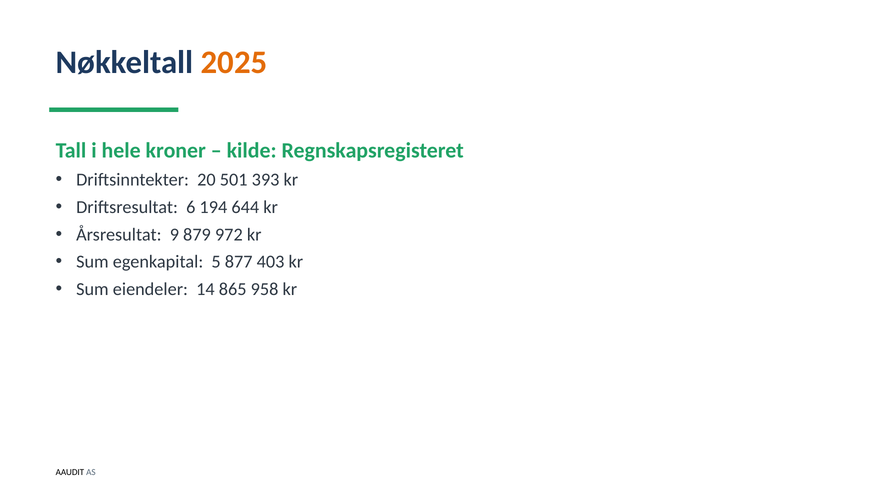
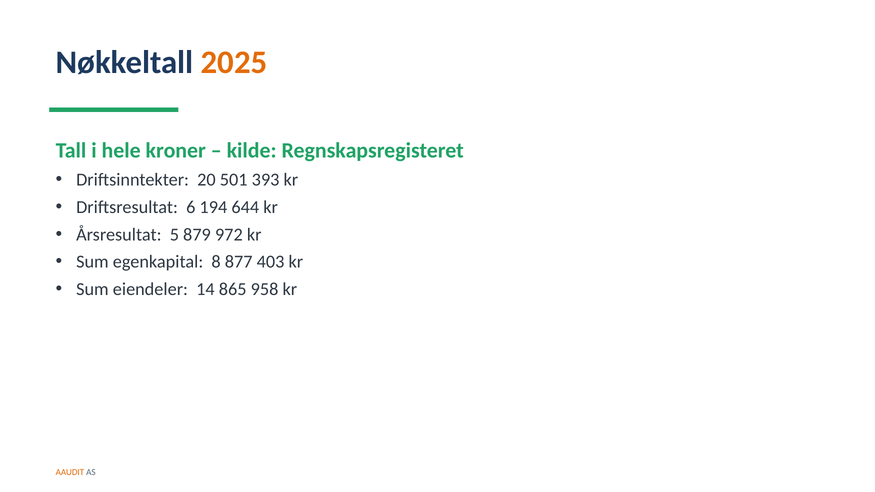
9: 9 -> 5
5: 5 -> 8
AAUDIT colour: black -> orange
